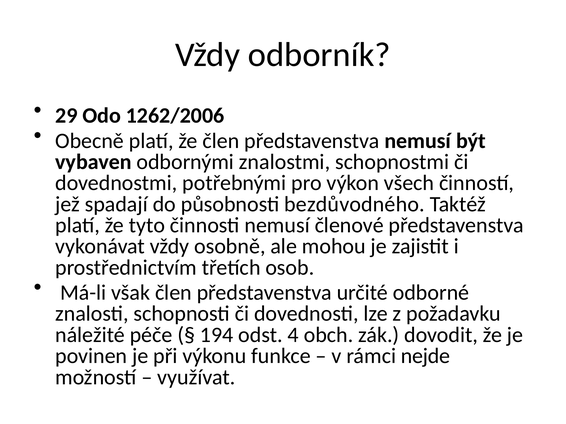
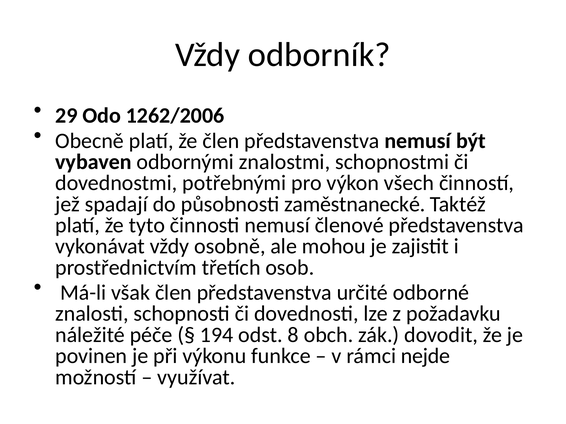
bezdůvodného: bezdůvodného -> zaměstnanecké
4: 4 -> 8
